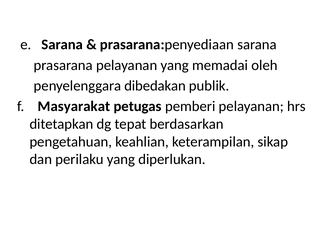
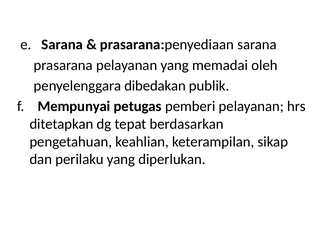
Masyarakat: Masyarakat -> Mempunyai
